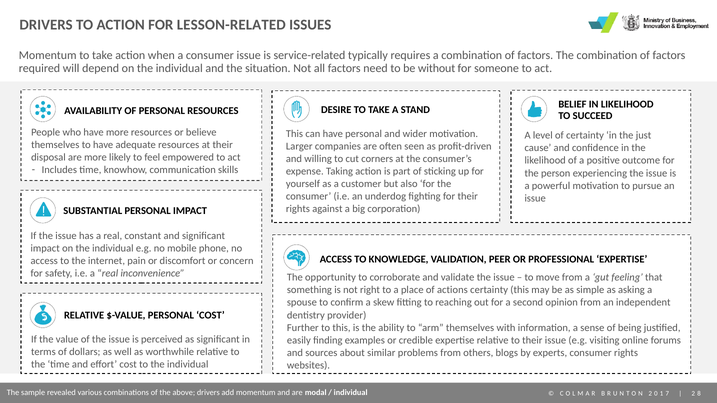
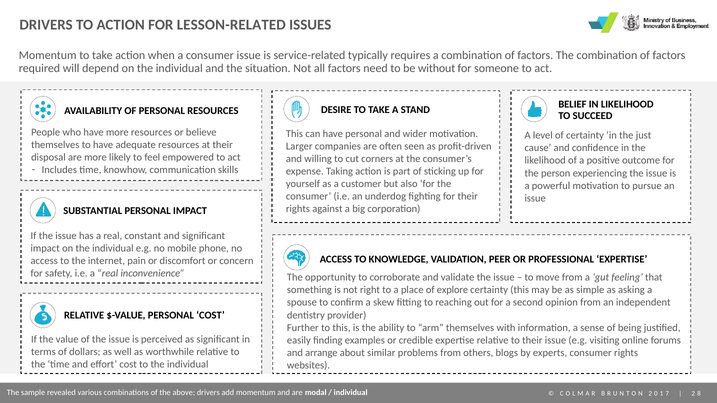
actions: actions -> explore
sources: sources -> arrange
